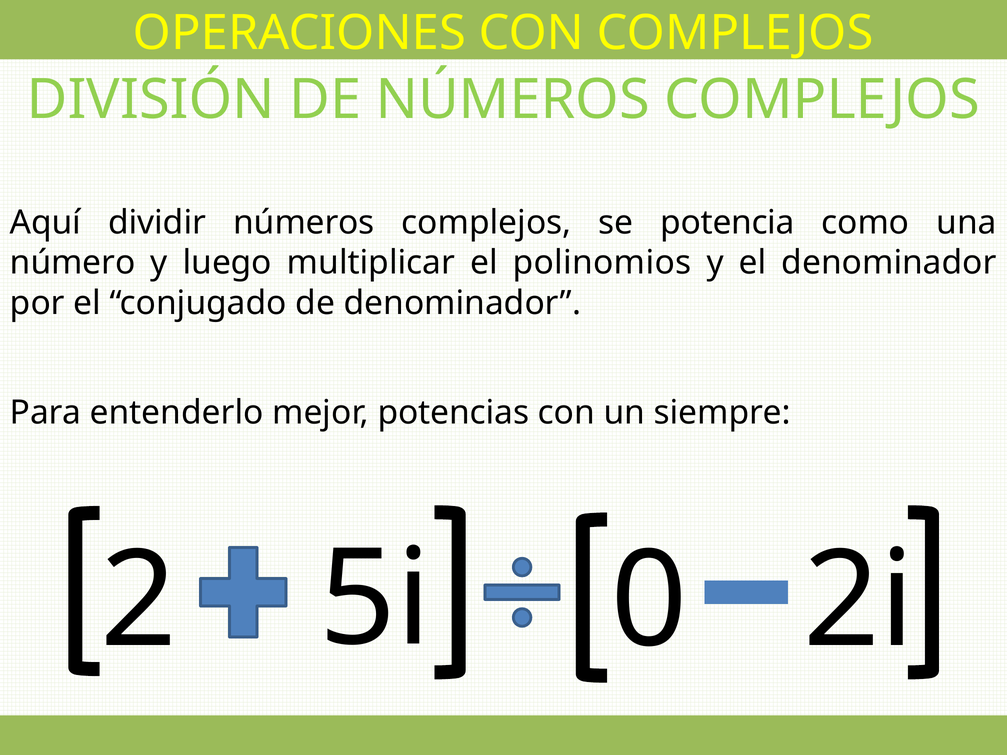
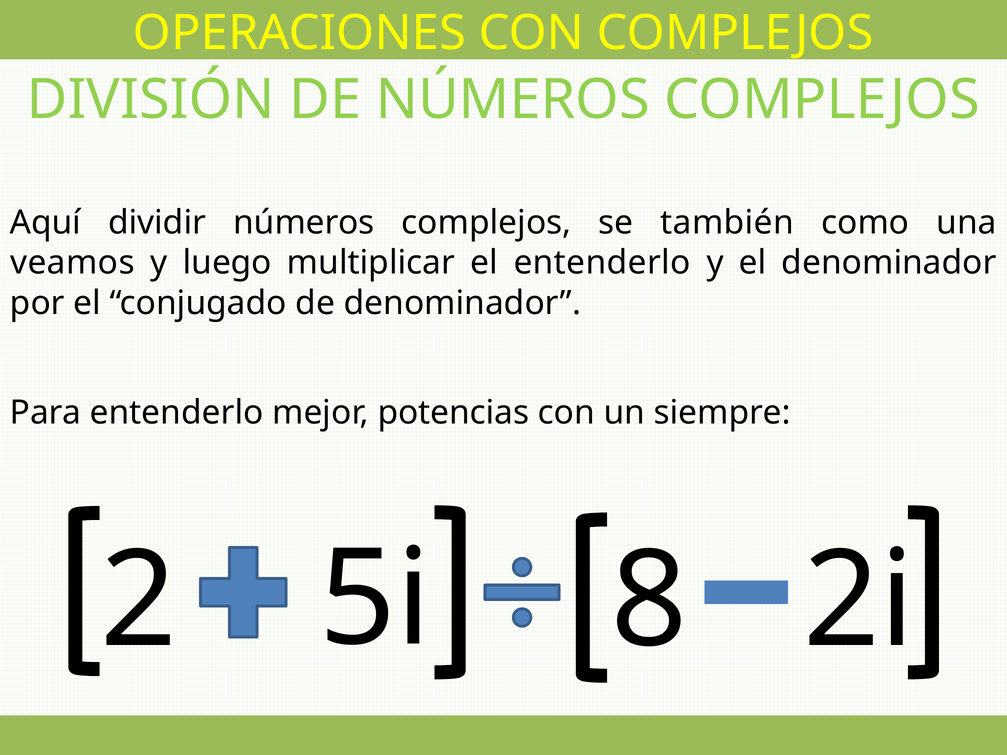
potencia: potencia -> también
número: número -> veamos
el polinomios: polinomios -> entenderlo
0: 0 -> 8
